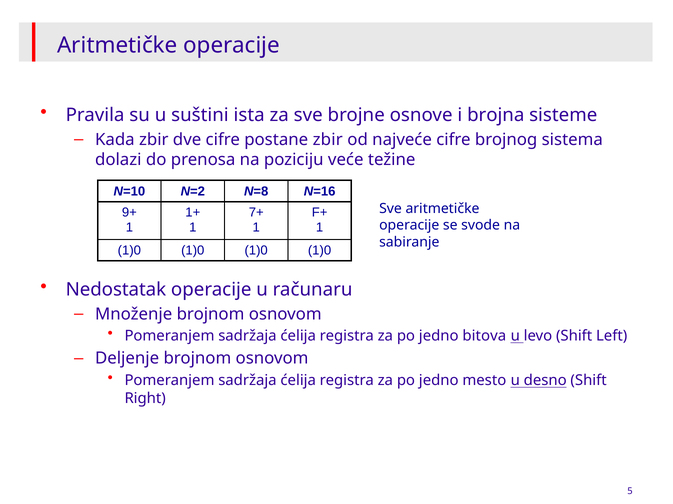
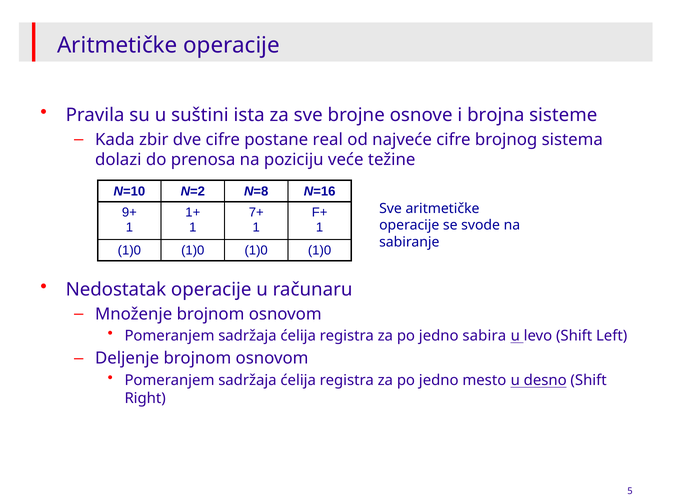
postane zbir: zbir -> real
bitova: bitova -> sabira
